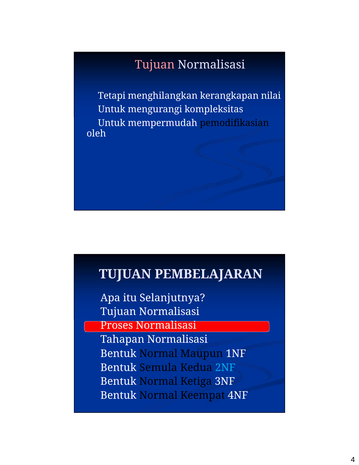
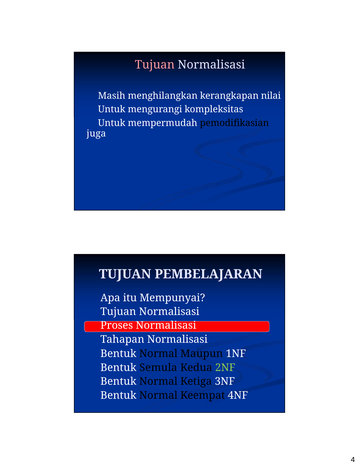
Tetapi: Tetapi -> Masih
oleh: oleh -> juga
Selanjutnya: Selanjutnya -> Mempunyai
2NF colour: light blue -> light green
